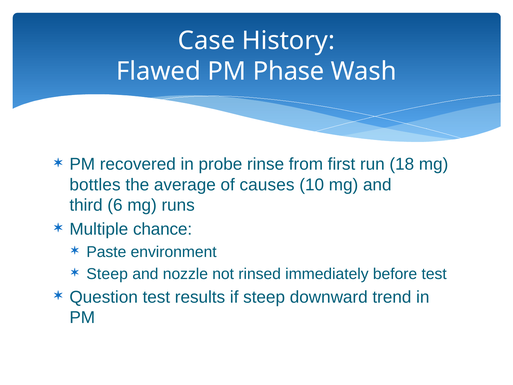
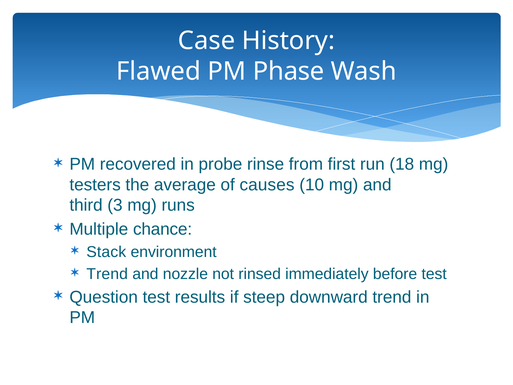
bottles: bottles -> testers
6: 6 -> 3
Paste: Paste -> Stack
Steep at (107, 274): Steep -> Trend
